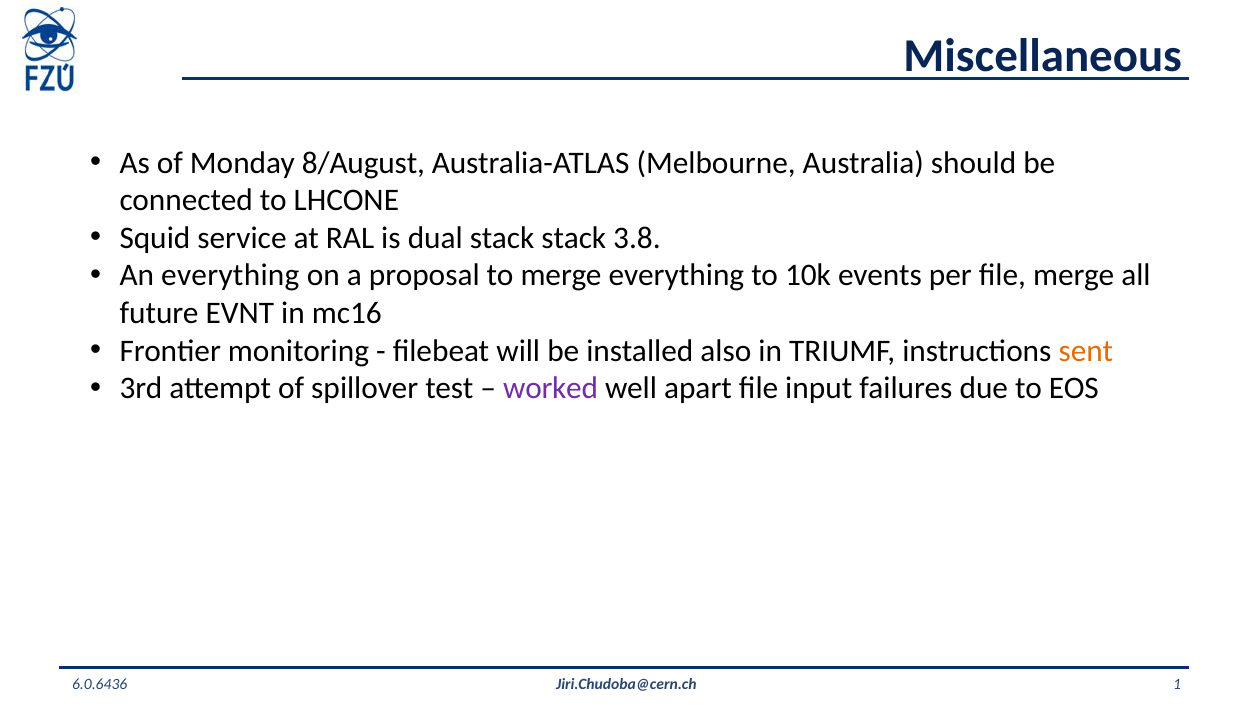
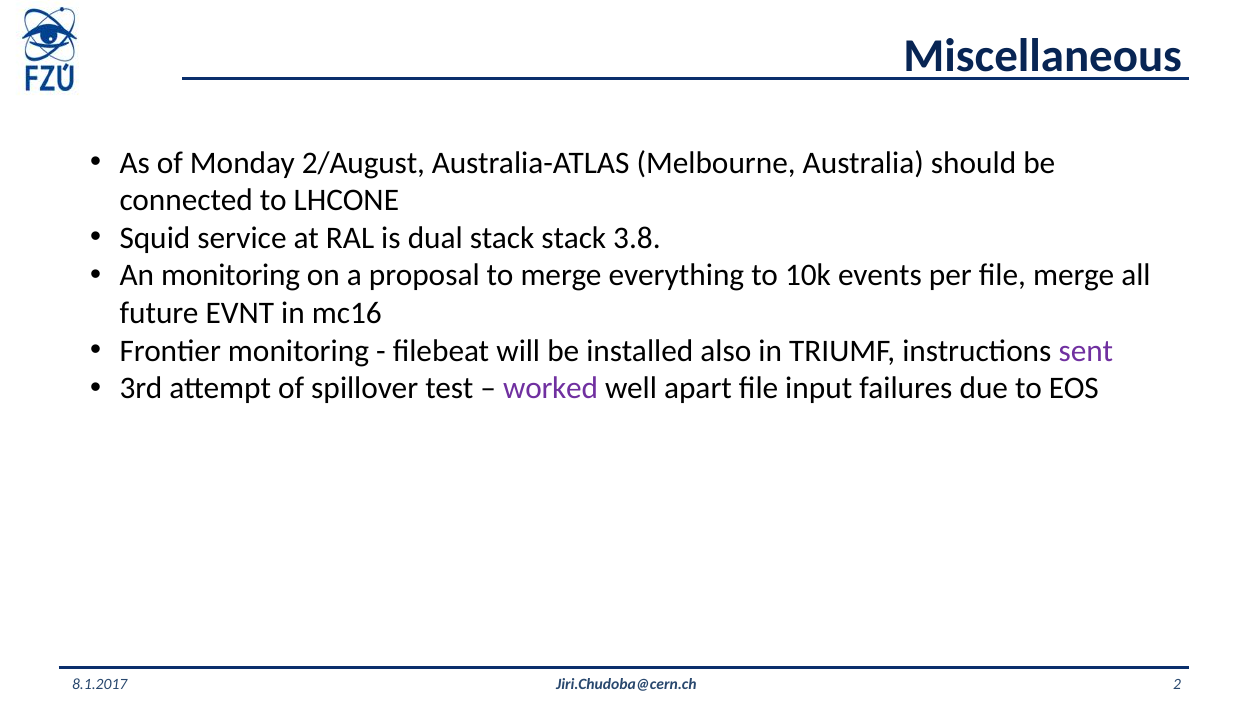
8/August: 8/August -> 2/August
An everything: everything -> monitoring
sent colour: orange -> purple
1: 1 -> 2
6.0.6436: 6.0.6436 -> 8.1.2017
